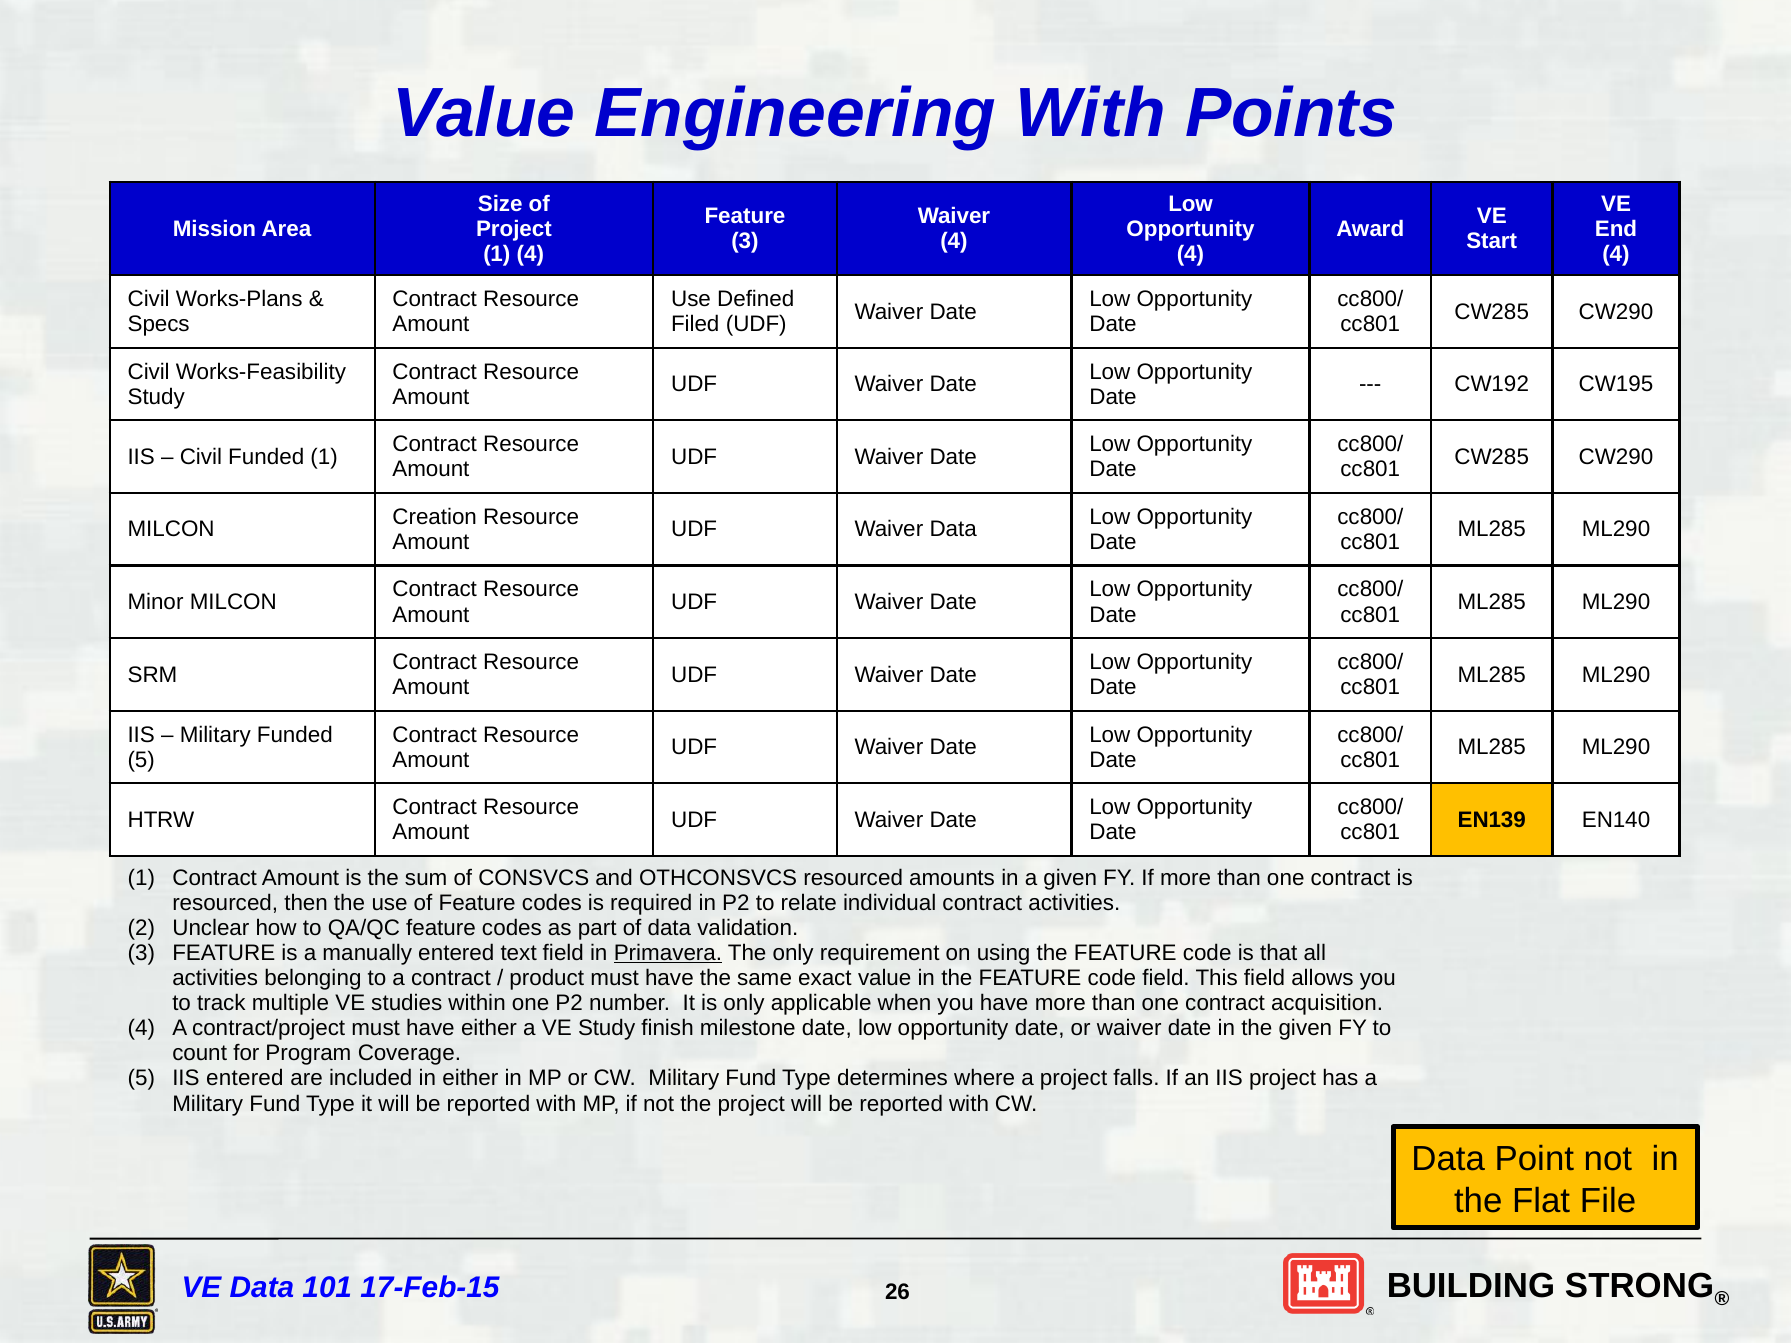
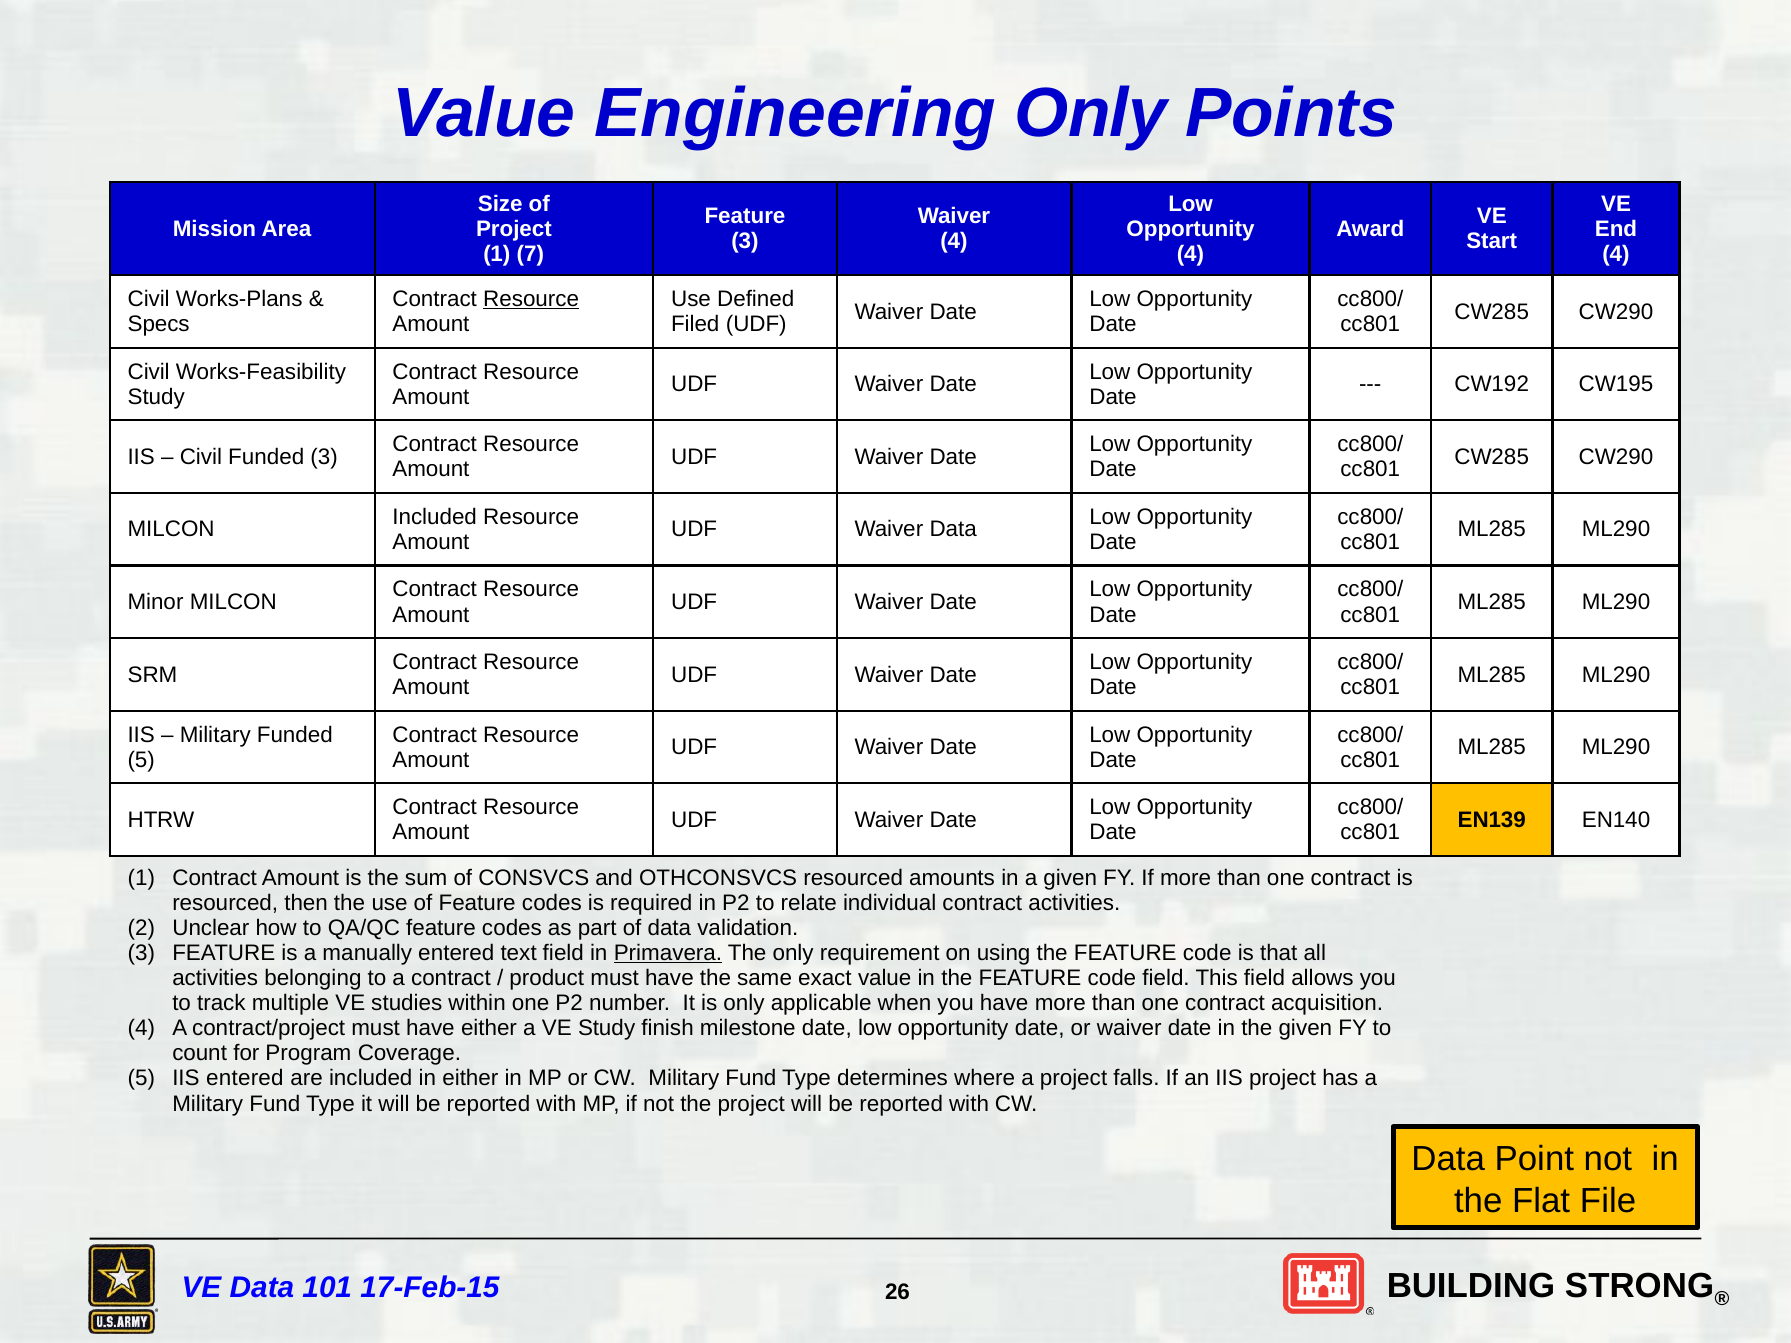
Engineering With: With -> Only
1 4: 4 -> 7
Resource at (531, 299) underline: none -> present
Funded 1: 1 -> 3
Creation at (435, 517): Creation -> Included
